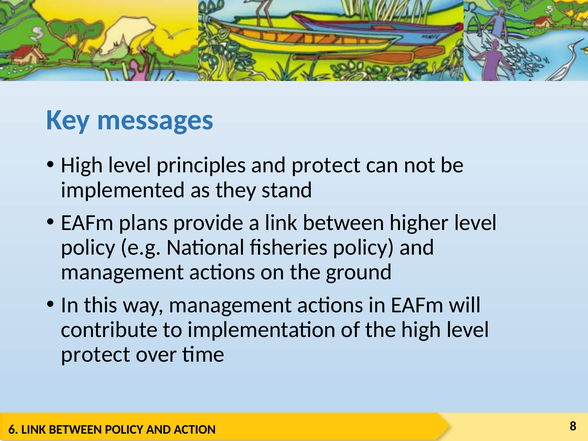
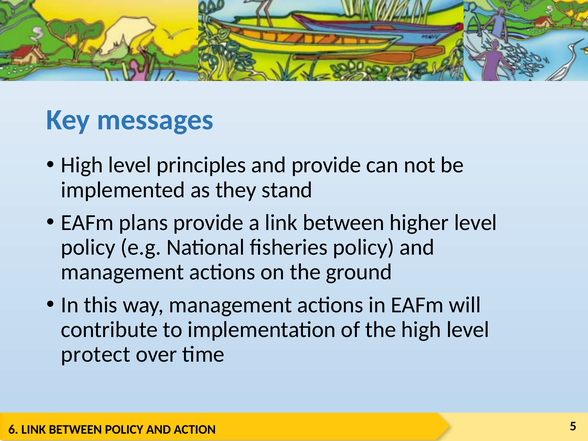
and protect: protect -> provide
8: 8 -> 5
